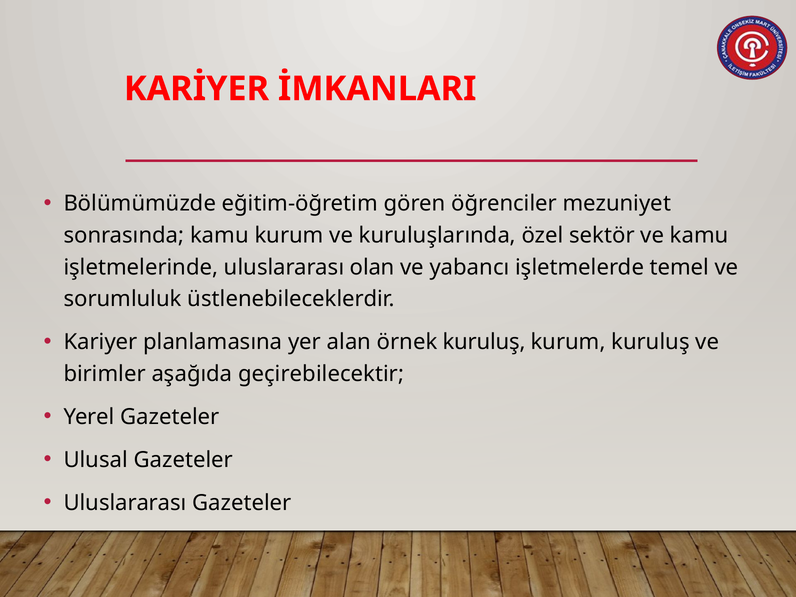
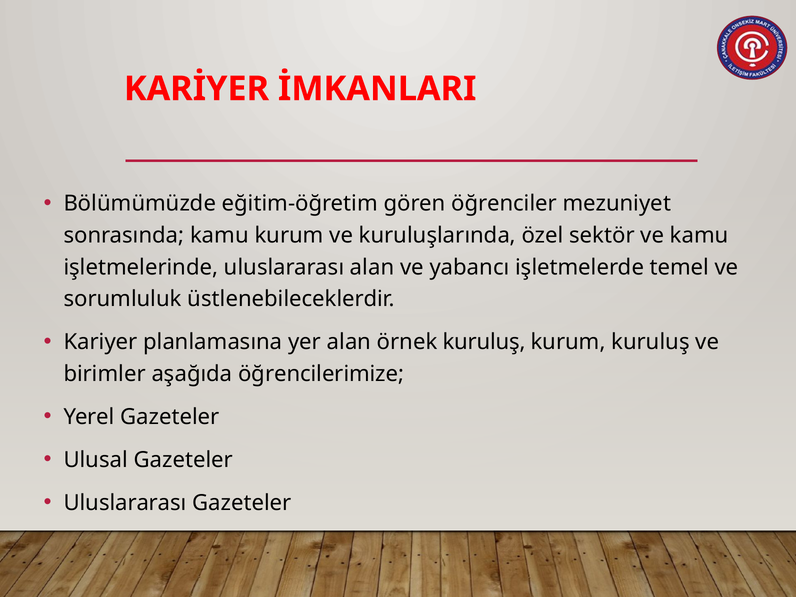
uluslararası olan: olan -> alan
geçirebilecektir: geçirebilecektir -> öğrencilerimize
